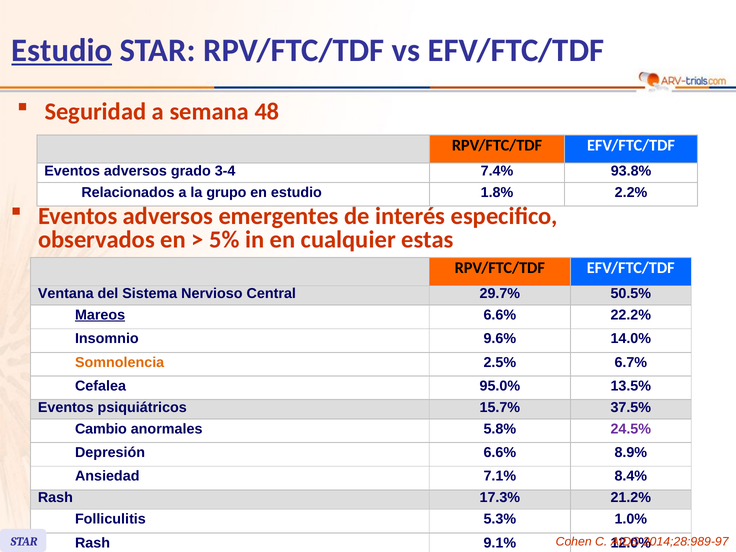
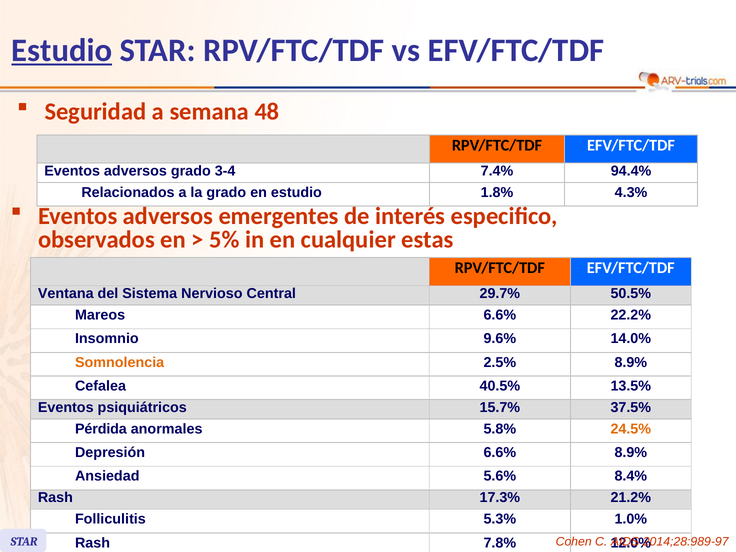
93.8%: 93.8% -> 94.4%
la grupo: grupo -> grado
2.2%: 2.2% -> 4.3%
Mareos underline: present -> none
2.5% 6.7%: 6.7% -> 8.9%
95.0%: 95.0% -> 40.5%
Cambio: Cambio -> Pérdida
24.5% colour: purple -> orange
7.1%: 7.1% -> 5.6%
9.1%: 9.1% -> 7.8%
